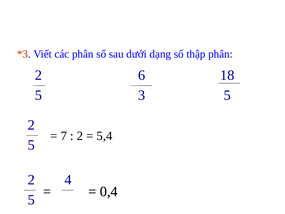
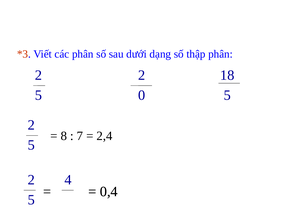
2 6: 6 -> 2
3: 3 -> 0
7: 7 -> 8
2 at (80, 136): 2 -> 7
5,4: 5,4 -> 2,4
